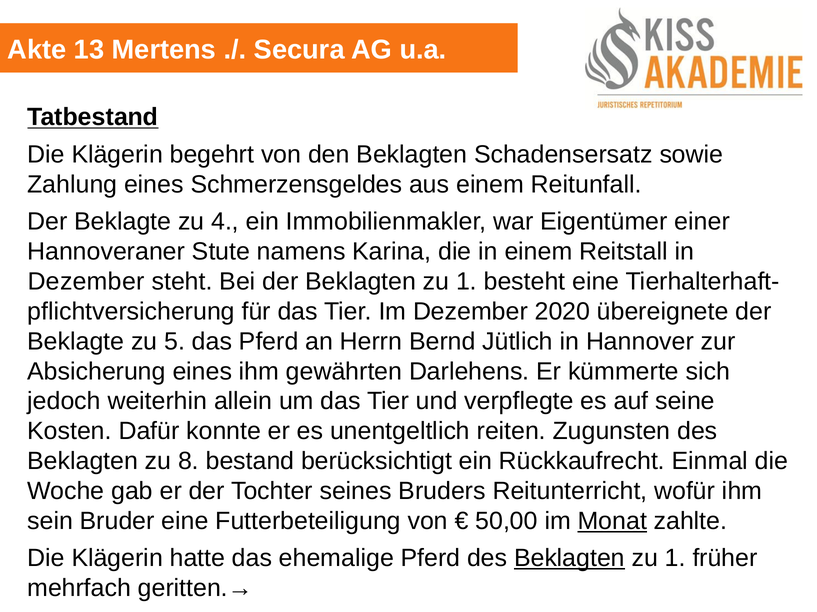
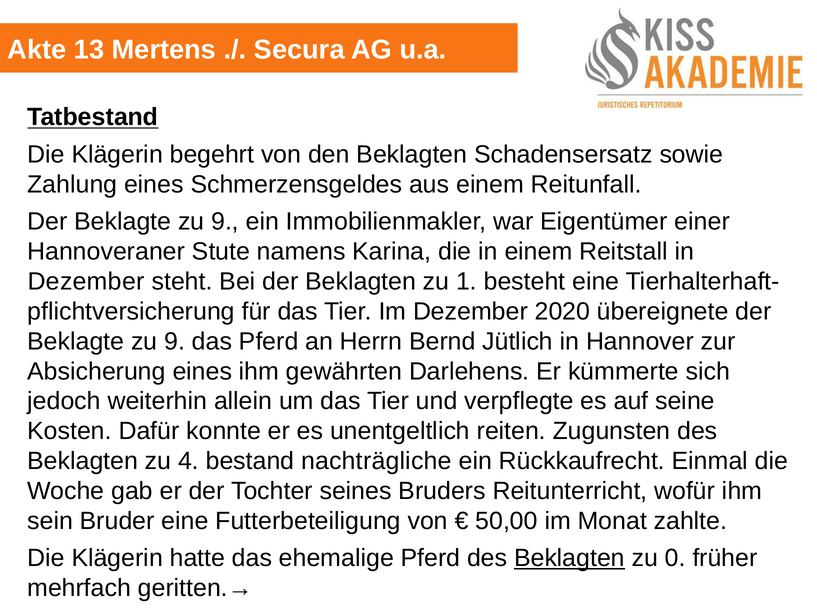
4 at (225, 222): 4 -> 9
5 at (175, 342): 5 -> 9
8: 8 -> 4
berücksichtigt: berücksichtigt -> nachträgliche
Monat underline: present -> none
1 at (675, 559): 1 -> 0
